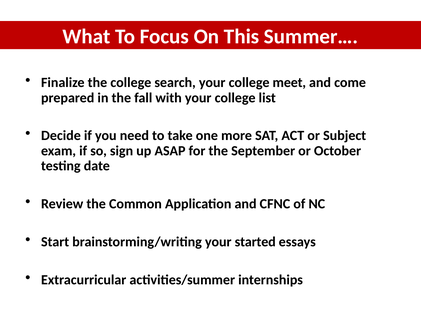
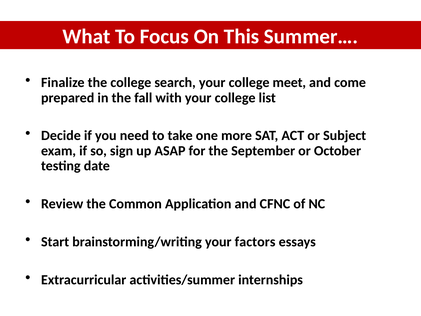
started: started -> factors
